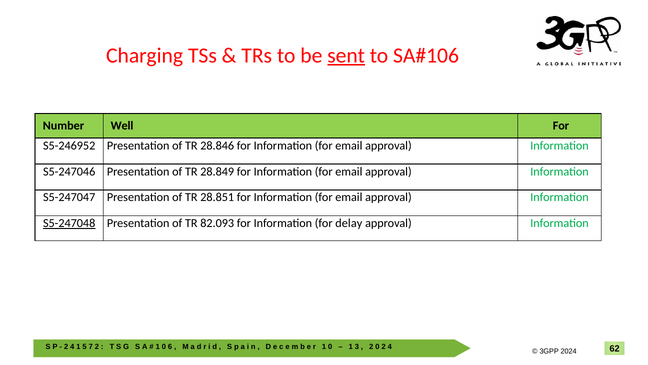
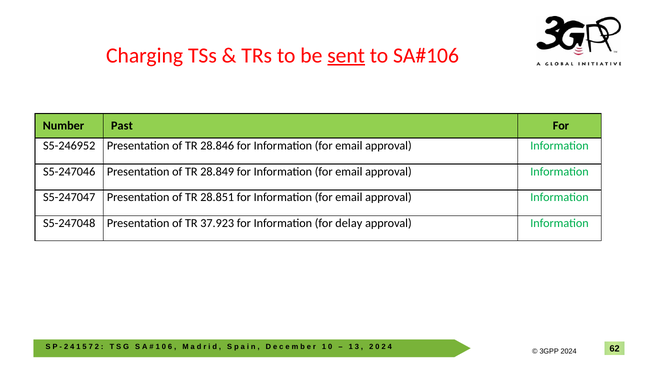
Well: Well -> Past
S5-247048 underline: present -> none
82.093: 82.093 -> 37.923
